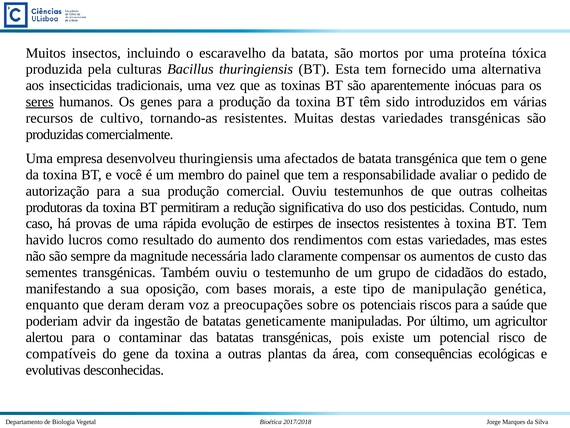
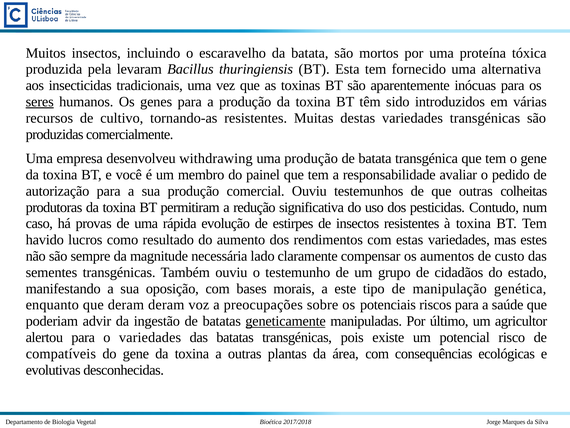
culturas: culturas -> levaram
desenvolveu thuringiensis: thuringiensis -> withdrawing
uma afectados: afectados -> produção
geneticamente underline: none -> present
o contaminar: contaminar -> variedades
